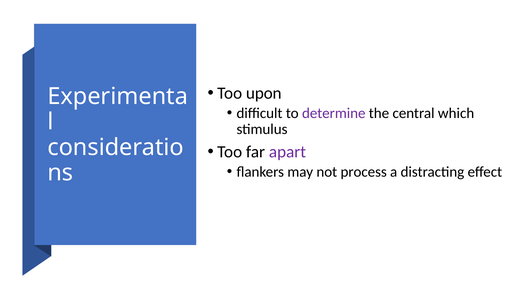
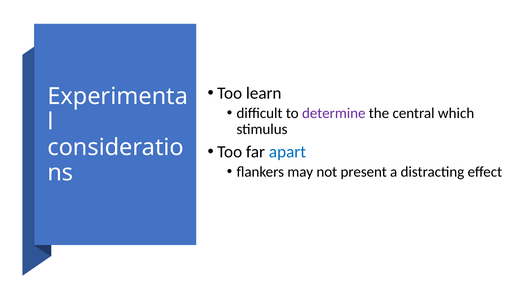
upon: upon -> learn
apart colour: purple -> blue
process: process -> present
